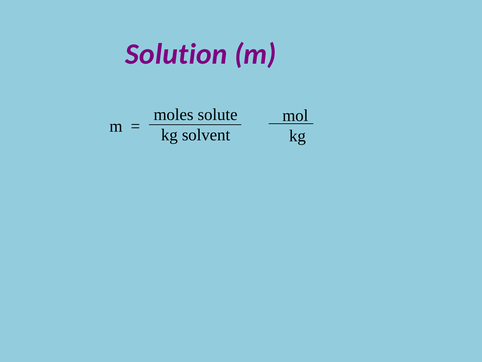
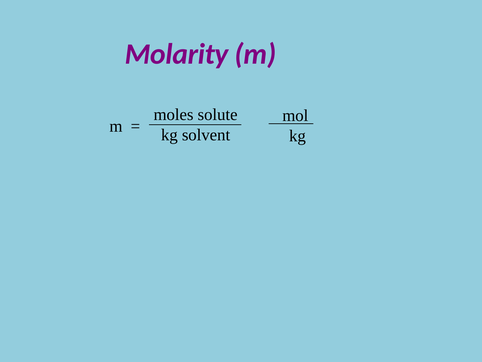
Solution: Solution -> Molarity
